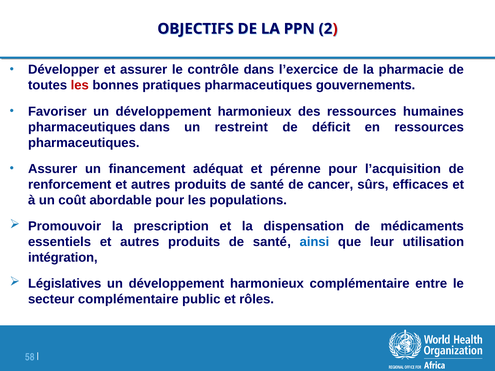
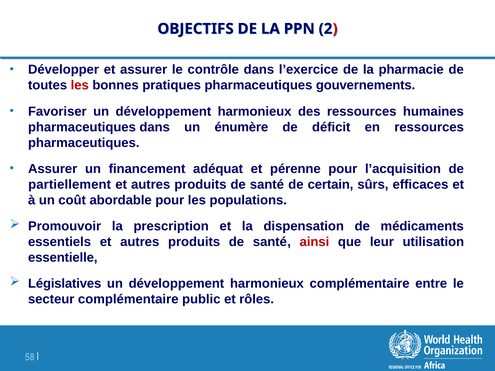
restreint: restreint -> énumère
renforcement: renforcement -> partiellement
cancer: cancer -> certain
ainsi colour: blue -> red
intégration: intégration -> essentielle
